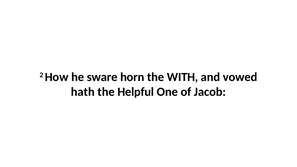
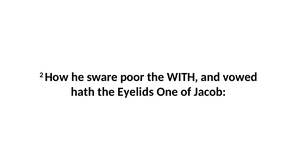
horn: horn -> poor
Helpful: Helpful -> Eyelids
